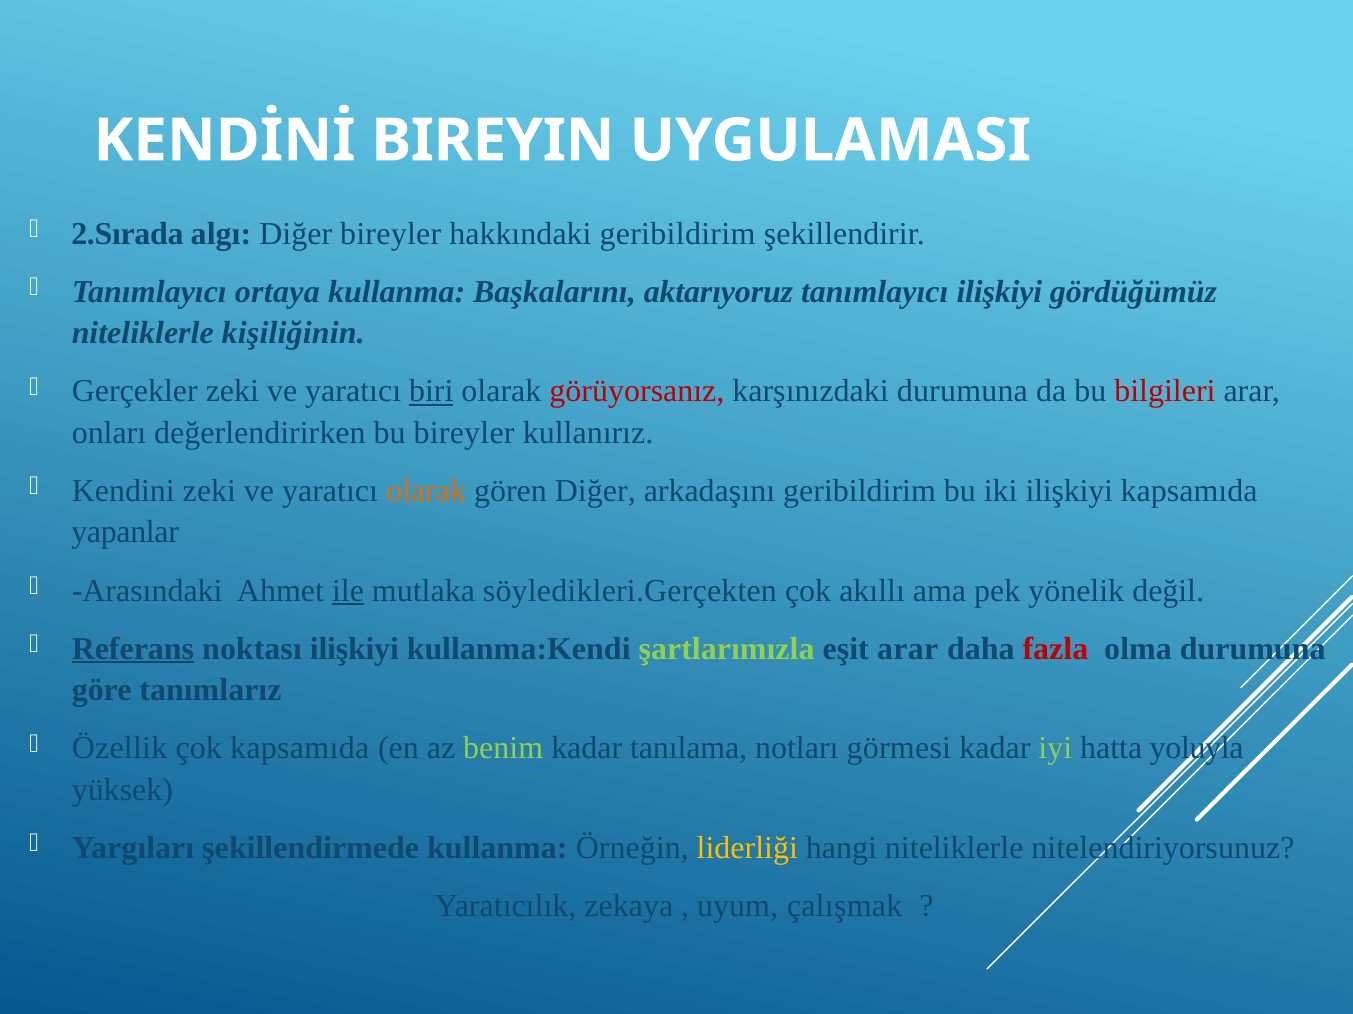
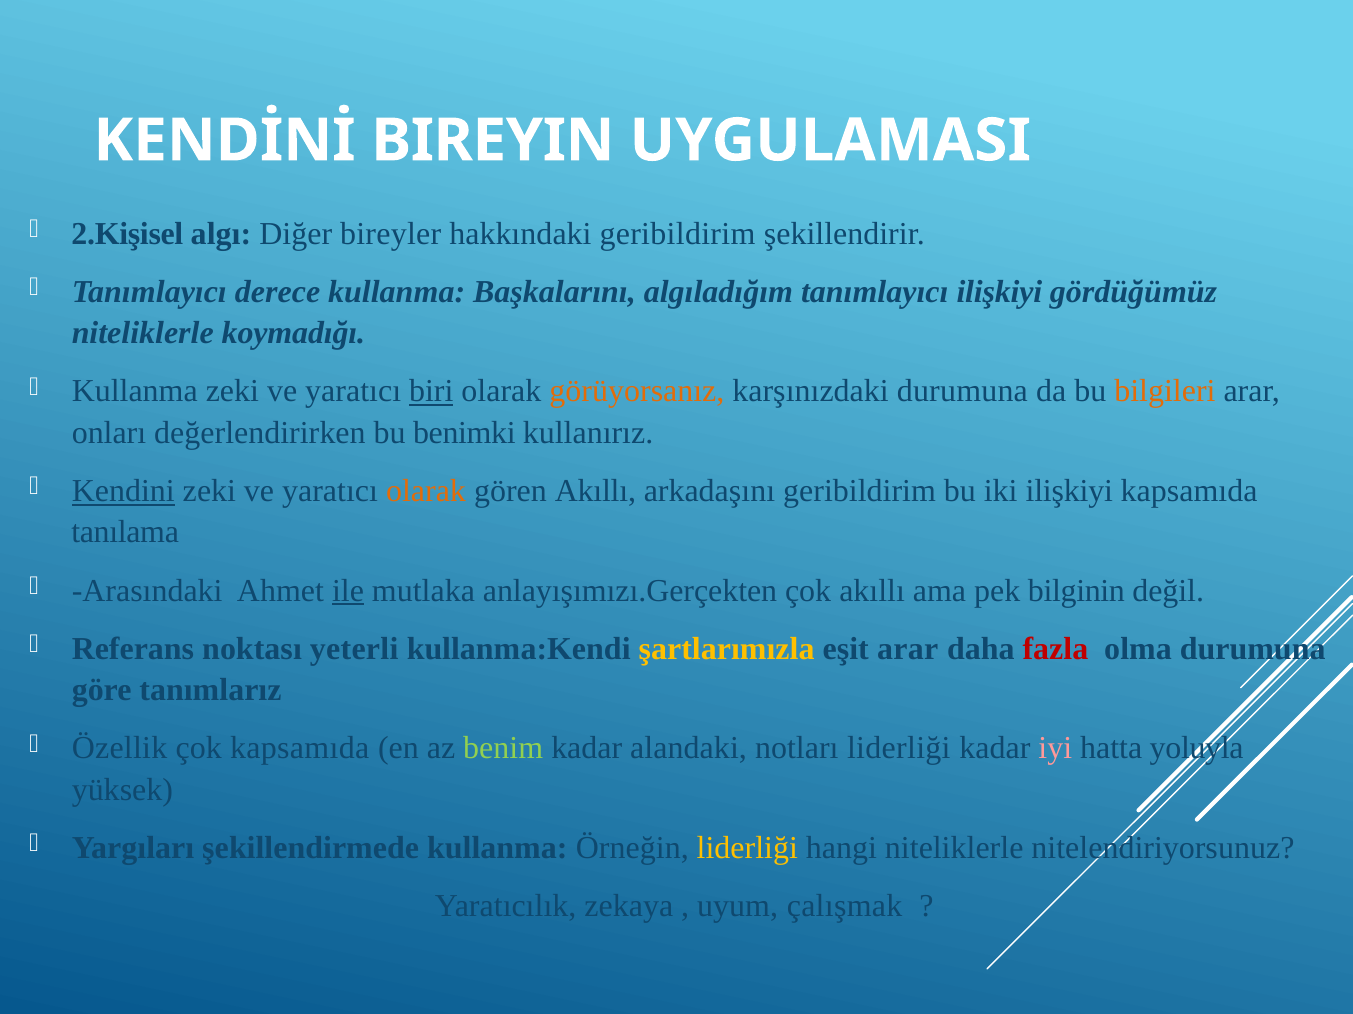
2.Sırada: 2.Sırada -> 2.Kişisel
ortaya: ortaya -> derece
aktarıyoruz: aktarıyoruz -> algıladığım
kişiliğinin: kişiliğinin -> koymadığı
Gerçekler at (135, 392): Gerçekler -> Kullanma
görüyorsanız colour: red -> orange
bilgileri colour: red -> orange
bu bireyler: bireyler -> benimki
Kendini underline: none -> present
gören Diğer: Diğer -> Akıllı
yapanlar: yapanlar -> tanılama
söyledikleri.Gerçekten: söyledikleri.Gerçekten -> anlayışımızı.Gerçekten
yönelik: yönelik -> bilginin
Referans underline: present -> none
noktası ilişkiyi: ilişkiyi -> yeterli
şartlarımızla colour: light green -> yellow
tanılama: tanılama -> alandaki
notları görmesi: görmesi -> liderliği
iyi colour: light green -> pink
